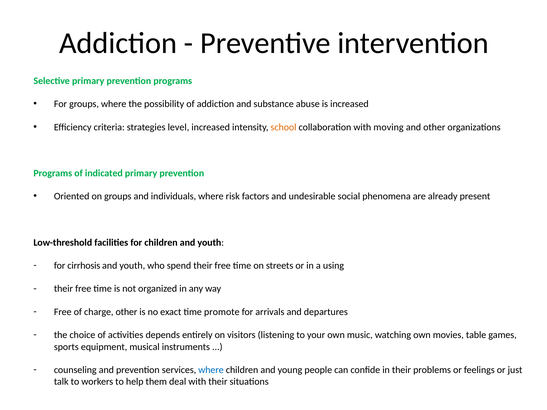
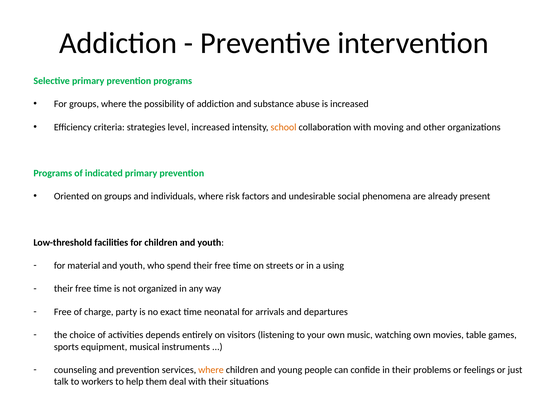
cirrhosis: cirrhosis -> material
charge other: other -> party
promote: promote -> neonatal
where at (211, 370) colour: blue -> orange
